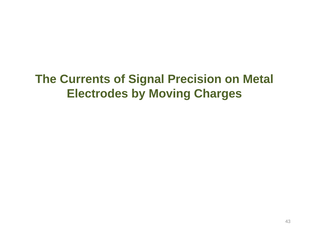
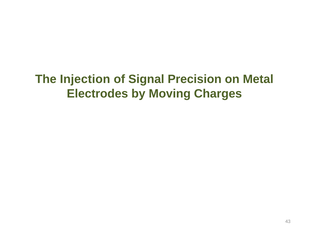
Currents: Currents -> Injection
